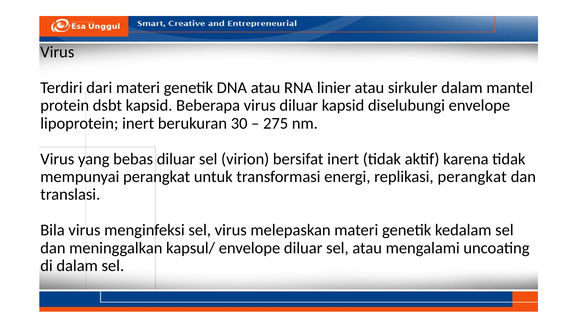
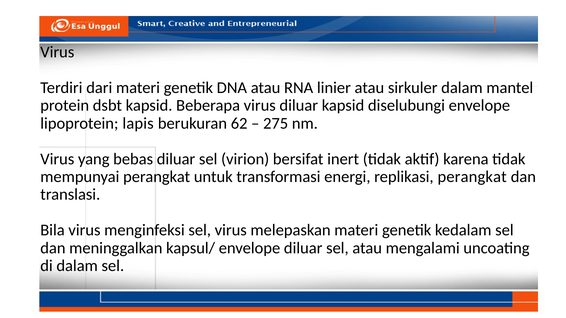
lipoprotein inert: inert -> lapis
30: 30 -> 62
